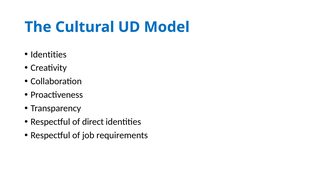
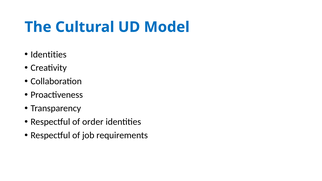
direct: direct -> order
